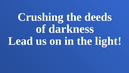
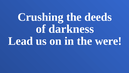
light: light -> were
